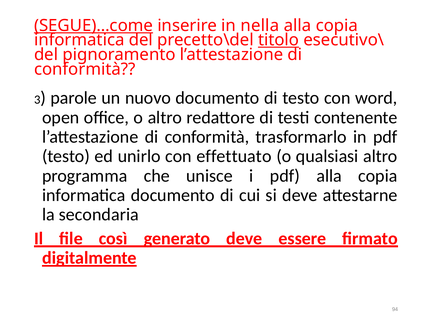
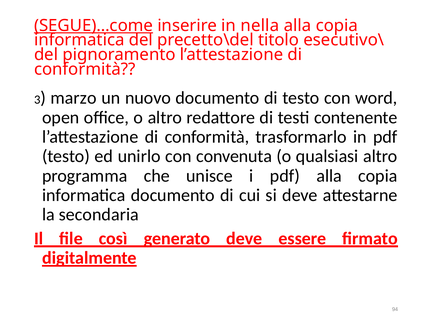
titolo underline: present -> none
parole: parole -> marzo
effettuato: effettuato -> convenuta
